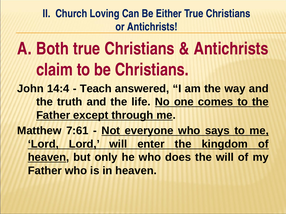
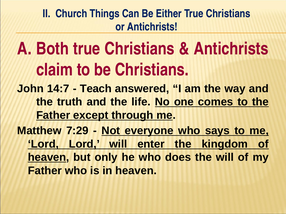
Loving: Loving -> Things
14:4: 14:4 -> 14:7
7:61: 7:61 -> 7:29
